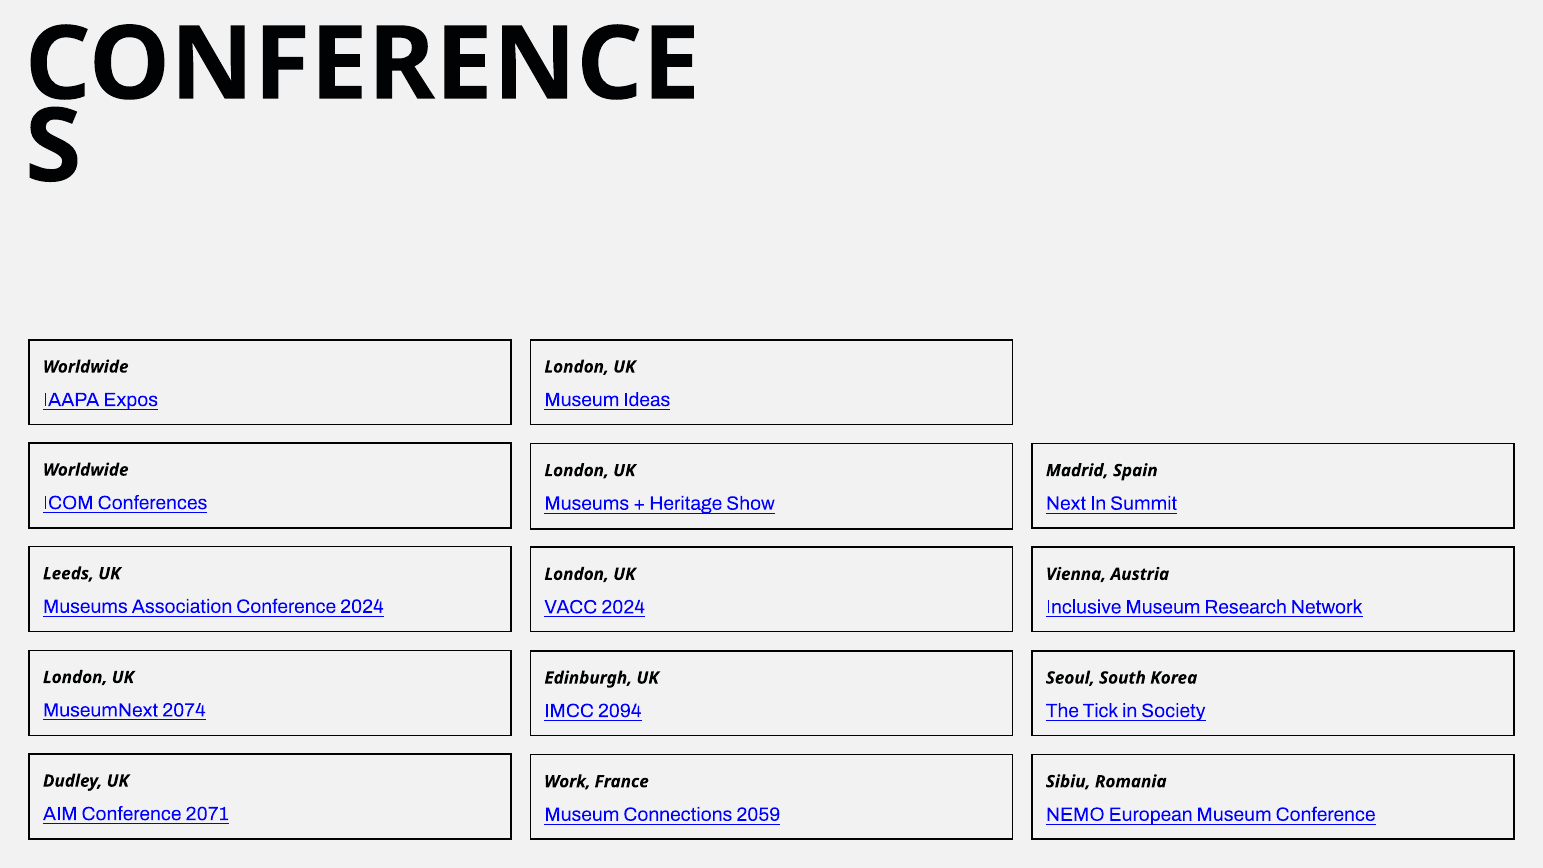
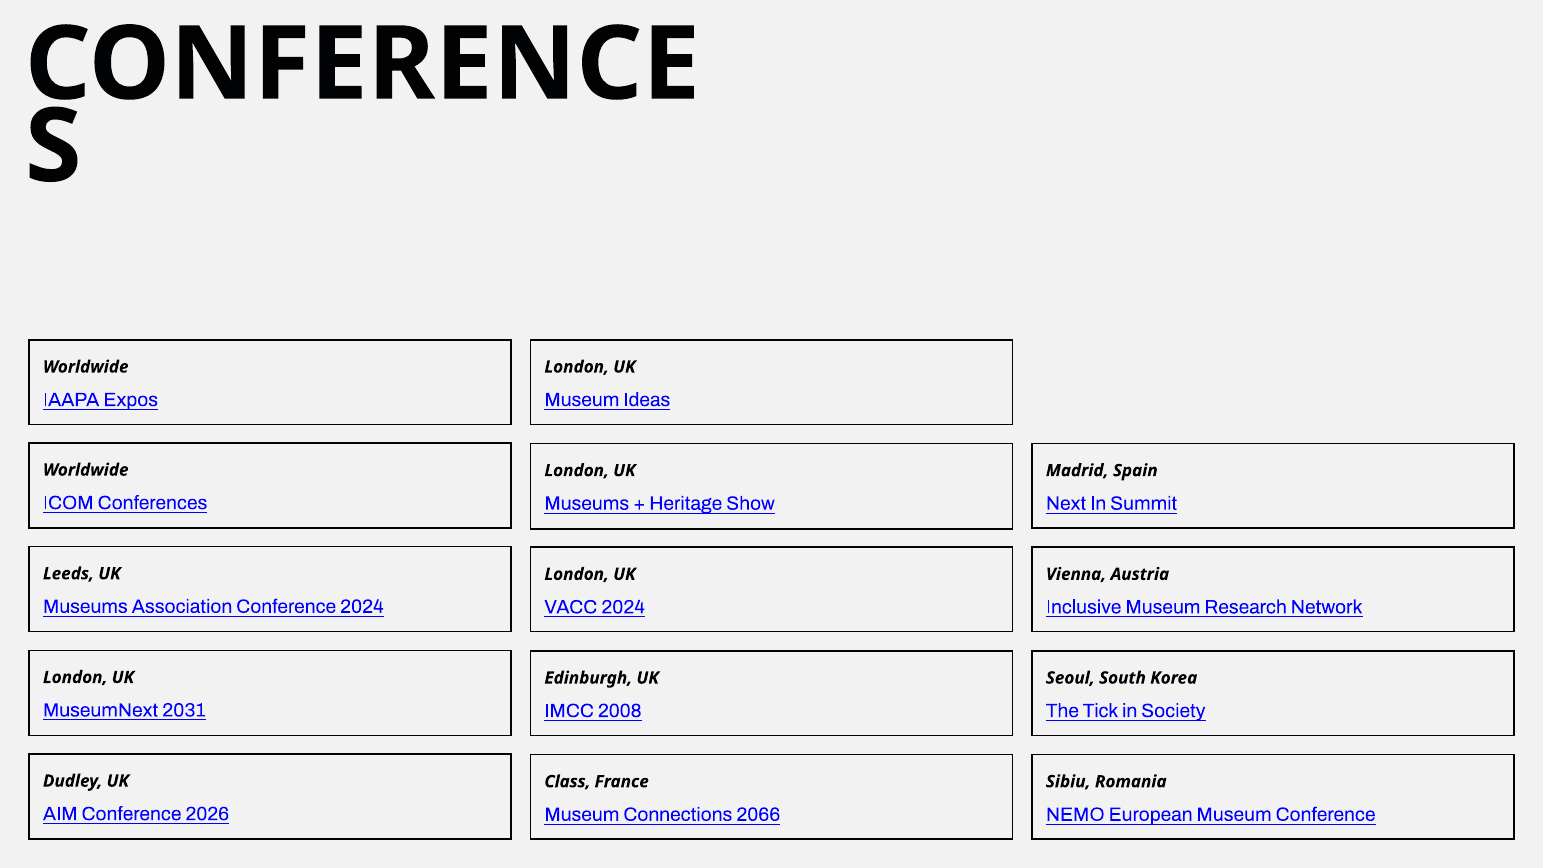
2074: 2074 -> 2031
2094: 2094 -> 2008
Work: Work -> Class
2071: 2071 -> 2026
2059: 2059 -> 2066
